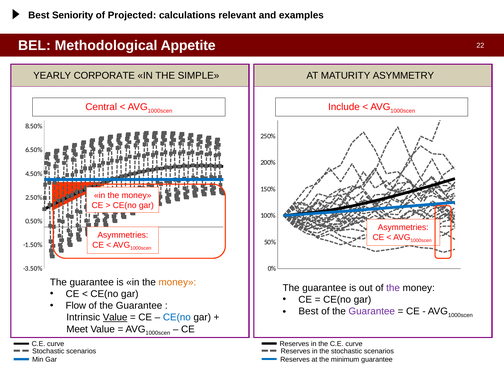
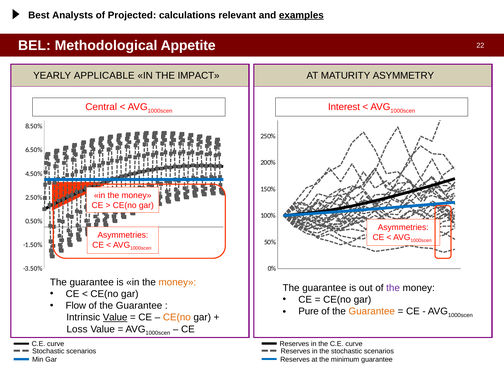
Seniority: Seniority -> Analysts
examples underline: none -> present
CORPORATE: CORPORATE -> APPLICABLE
SIMPLE: SIMPLE -> IMPACT
Include: Include -> Interest
Best at (308, 311): Best -> Pure
Guarantee at (372, 311) colour: purple -> orange
CE(no at (177, 317) colour: blue -> orange
Meet: Meet -> Loss
